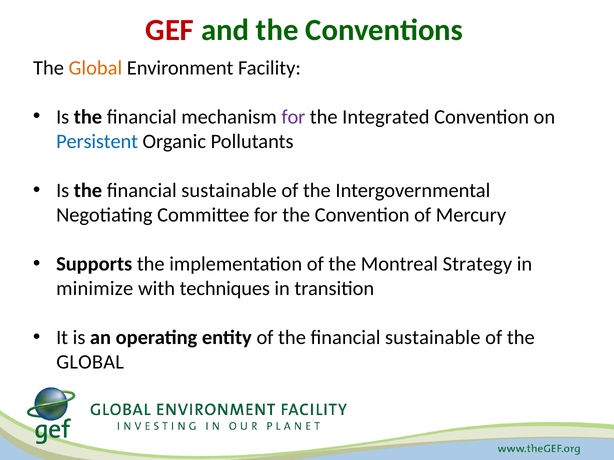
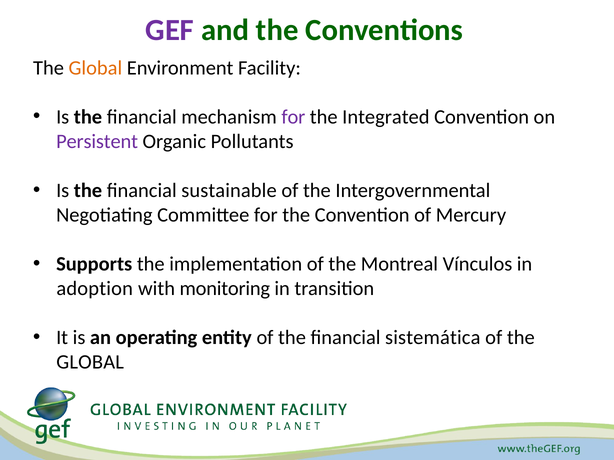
GEF colour: red -> purple
Persistent colour: blue -> purple
Strategy: Strategy -> Vínculos
minimize: minimize -> adoption
techniques: techniques -> monitoring
of the financial sustainable: sustainable -> sistemática
